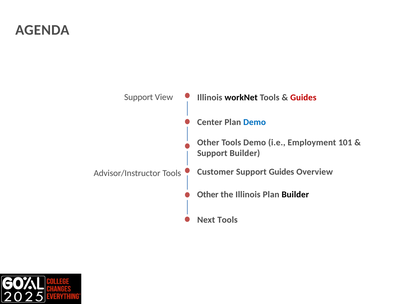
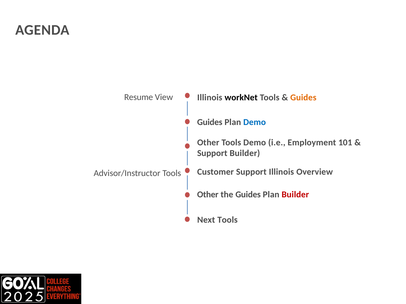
Support at (139, 97): Support -> Resume
Guides at (303, 98) colour: red -> orange
Center at (210, 122): Center -> Guides
Support Guides: Guides -> Illinois
the Illinois: Illinois -> Guides
Builder at (295, 195) colour: black -> red
